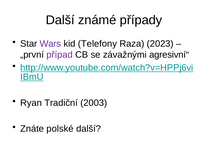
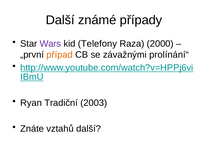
2023: 2023 -> 2000
případ colour: purple -> orange
agresivní“: agresivní“ -> prolínání“
polské: polské -> vztahů
